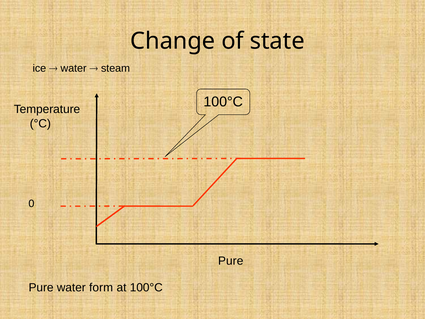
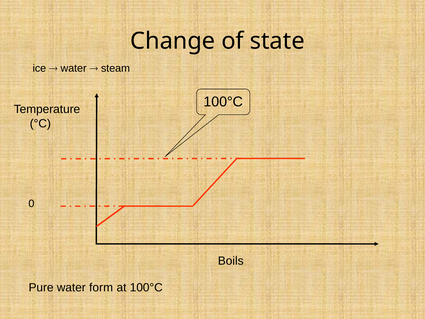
Pure at (231, 261): Pure -> Boils
